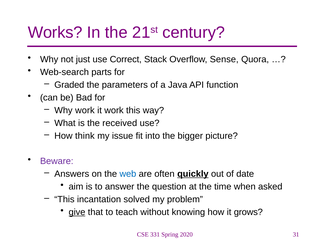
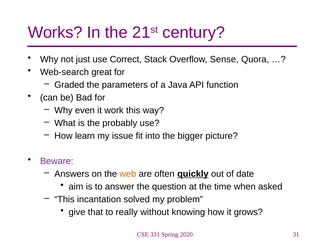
parts: parts -> great
Why work: work -> even
received: received -> probably
think: think -> learn
web colour: blue -> orange
give underline: present -> none
teach: teach -> really
